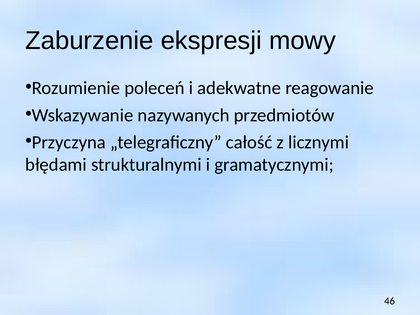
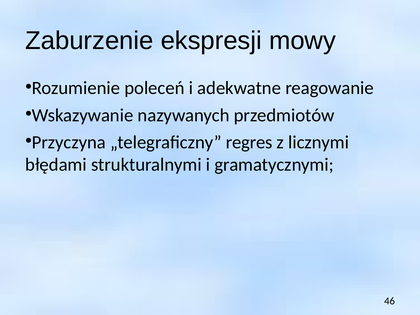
całość: całość -> regres
